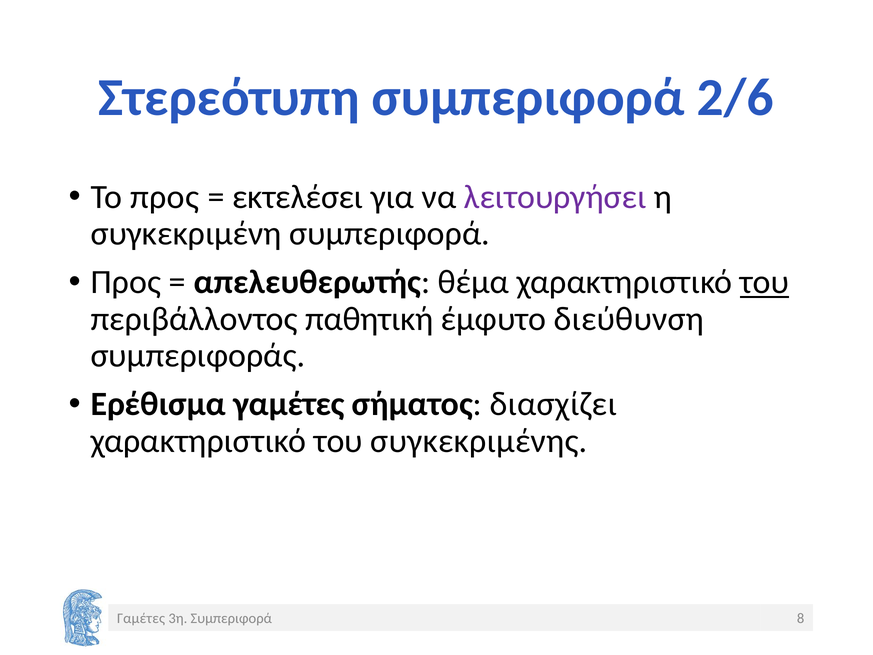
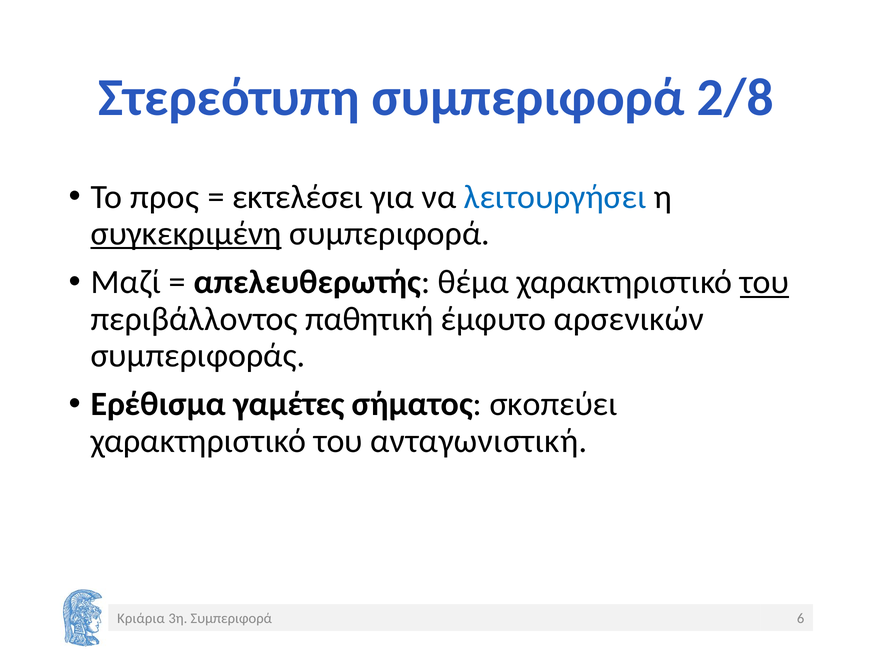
2/6: 2/6 -> 2/8
λειτουργήσει colour: purple -> blue
συγκεκριμένη underline: none -> present
Προς at (126, 282): Προς -> Μαζί
διεύθυνση: διεύθυνση -> αρσενικών
διασχίζει: διασχίζει -> σκοπεύει
συγκεκριμένης: συγκεκριμένης -> ανταγωνιστική
Γαμέτες at (141, 618): Γαμέτες -> Κριάρια
8: 8 -> 6
